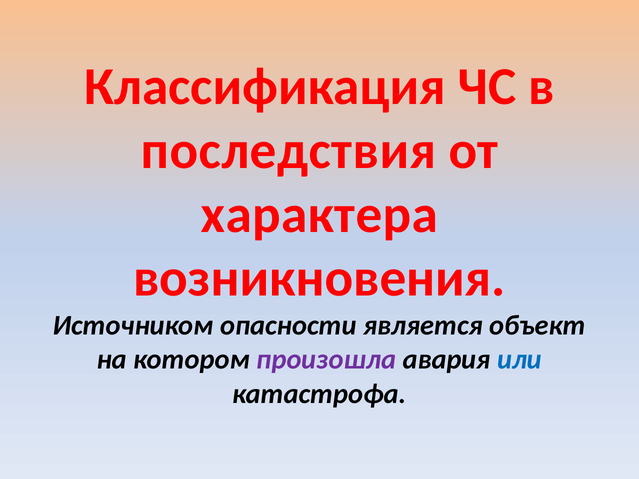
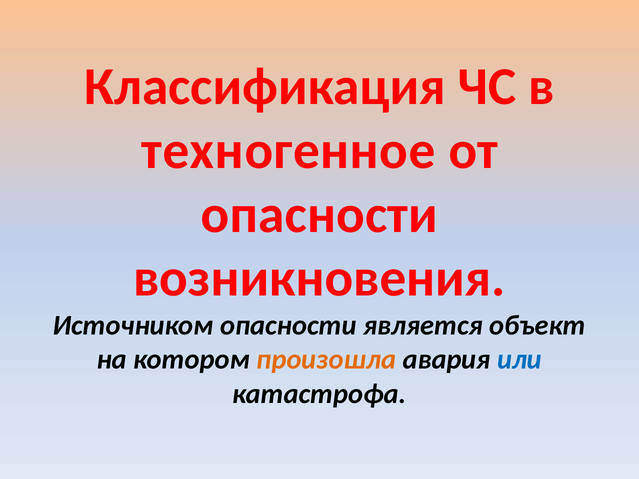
последствия: последствия -> техногенное
характера at (319, 215): характера -> опасности
произошла colour: purple -> orange
